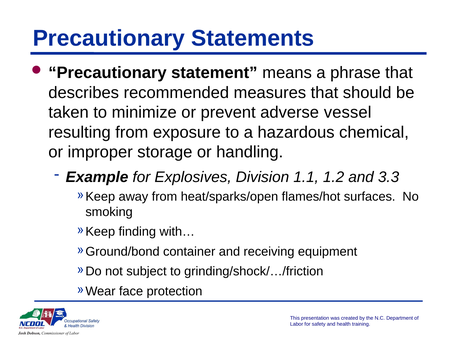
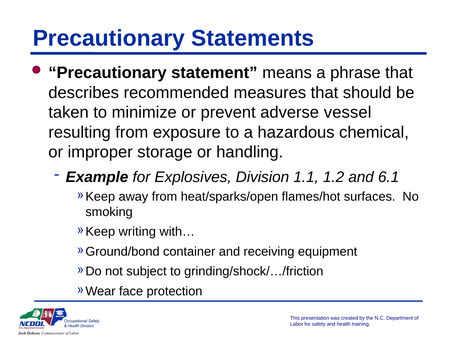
3.3: 3.3 -> 6.1
finding: finding -> writing
